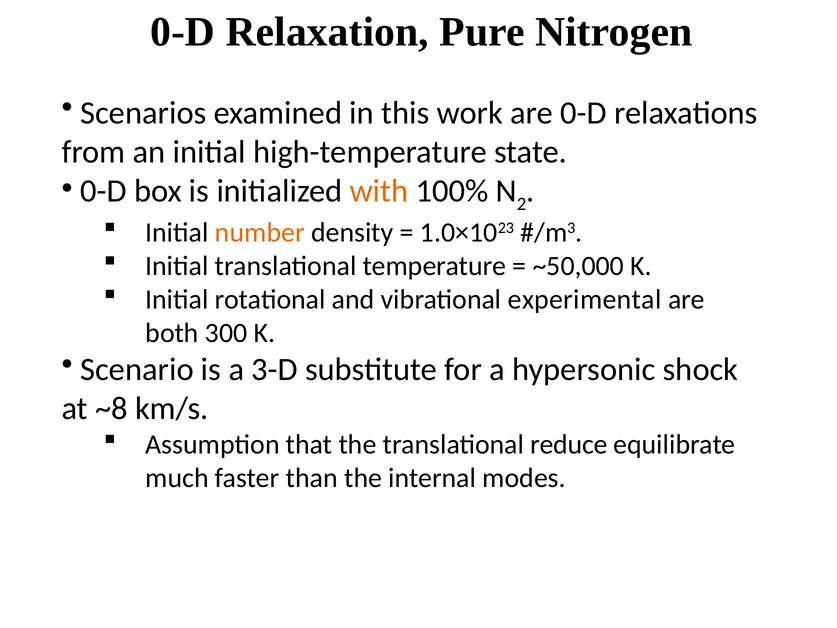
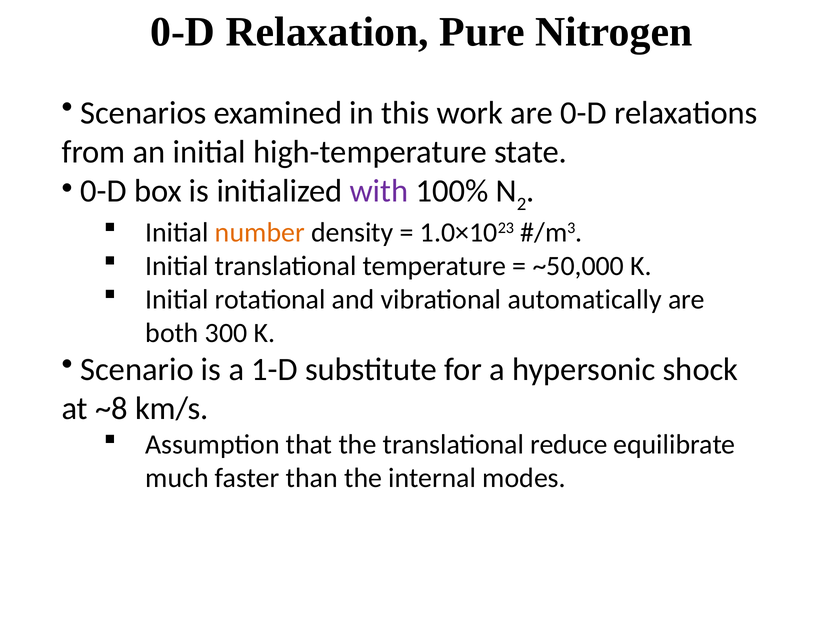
with colour: orange -> purple
experimental: experimental -> automatically
3-D: 3-D -> 1-D
